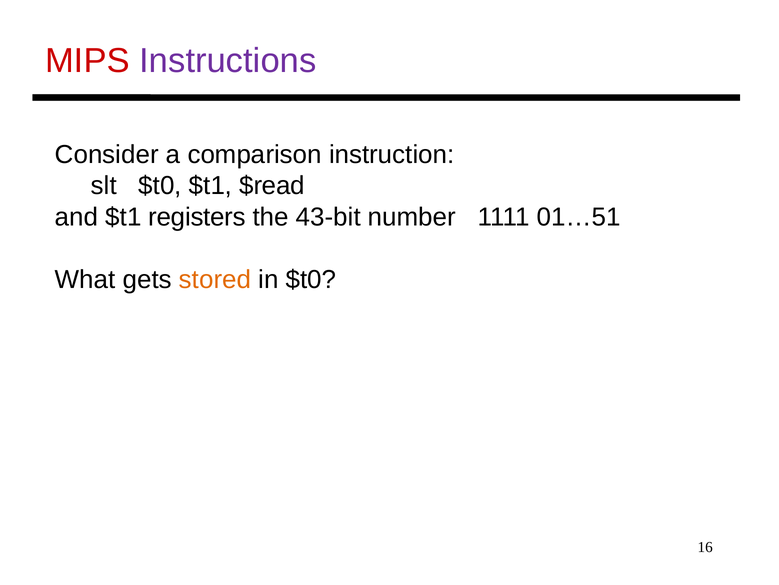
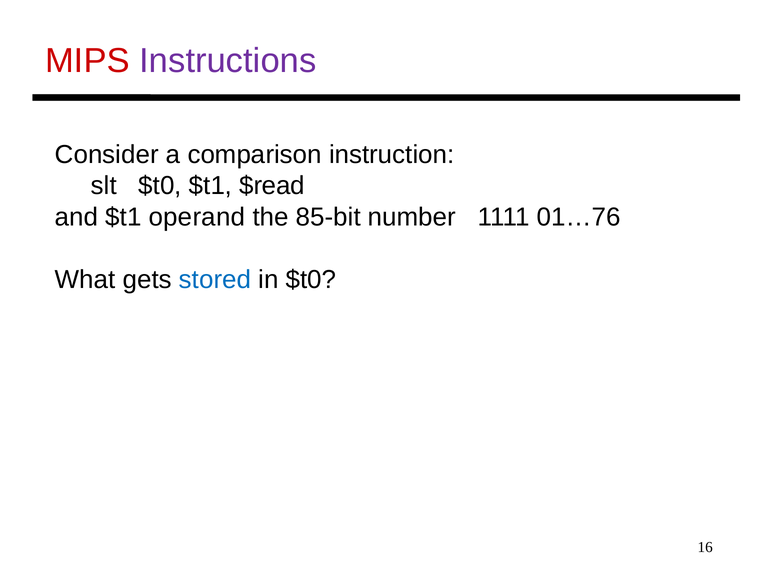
registers: registers -> operand
43-bit: 43-bit -> 85-bit
01…51: 01…51 -> 01…76
stored colour: orange -> blue
